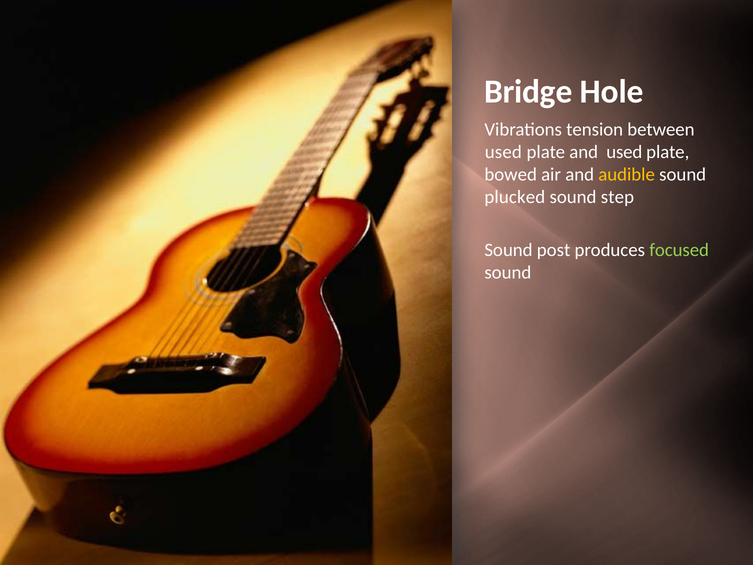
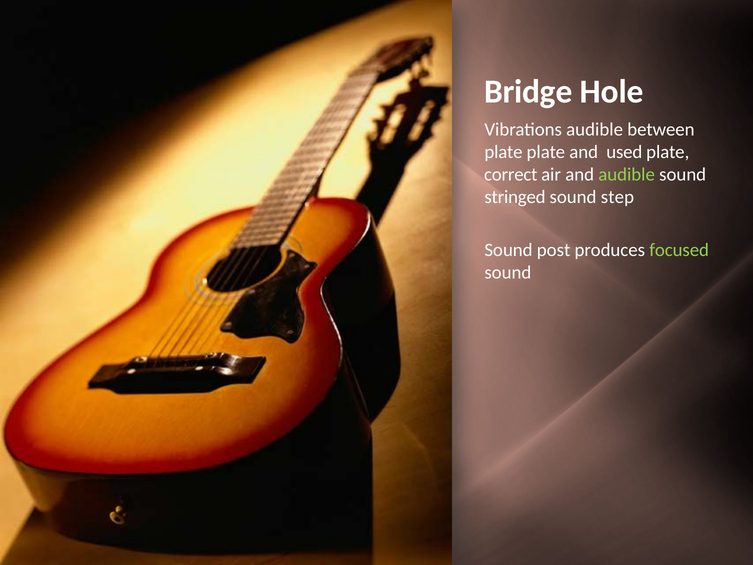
Vibrations tension: tension -> audible
used at (503, 152): used -> plate
bowed: bowed -> correct
audible at (627, 175) colour: yellow -> light green
plucked: plucked -> stringed
